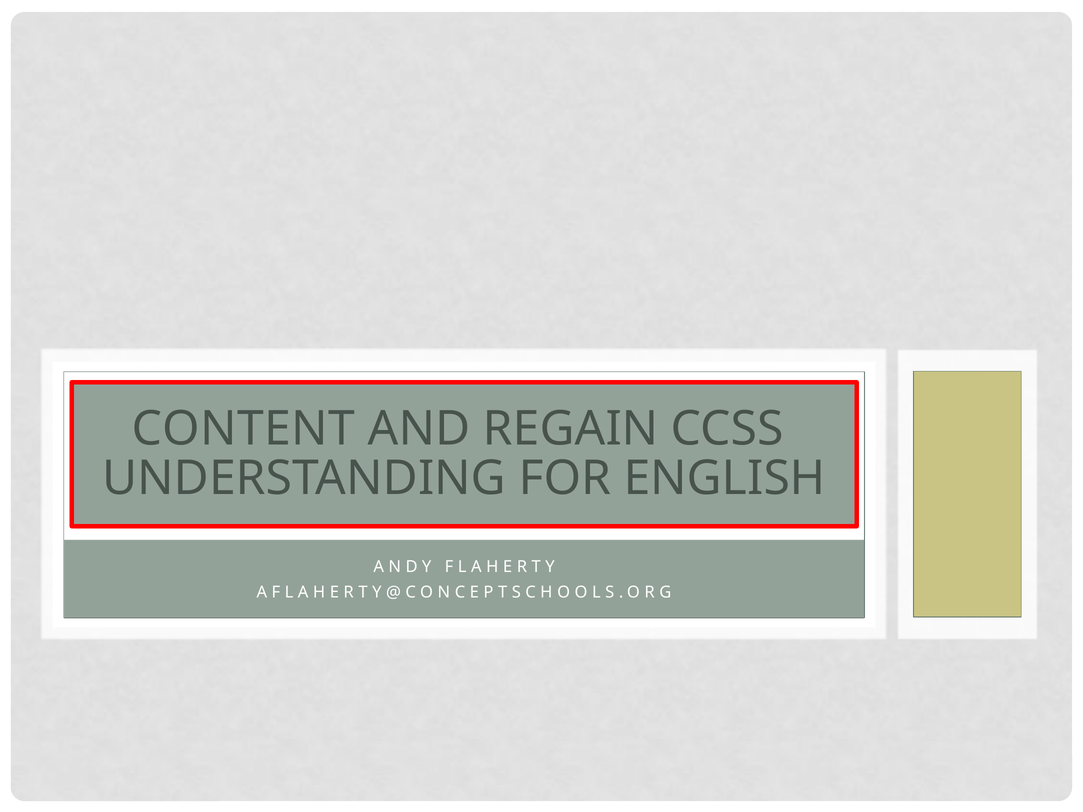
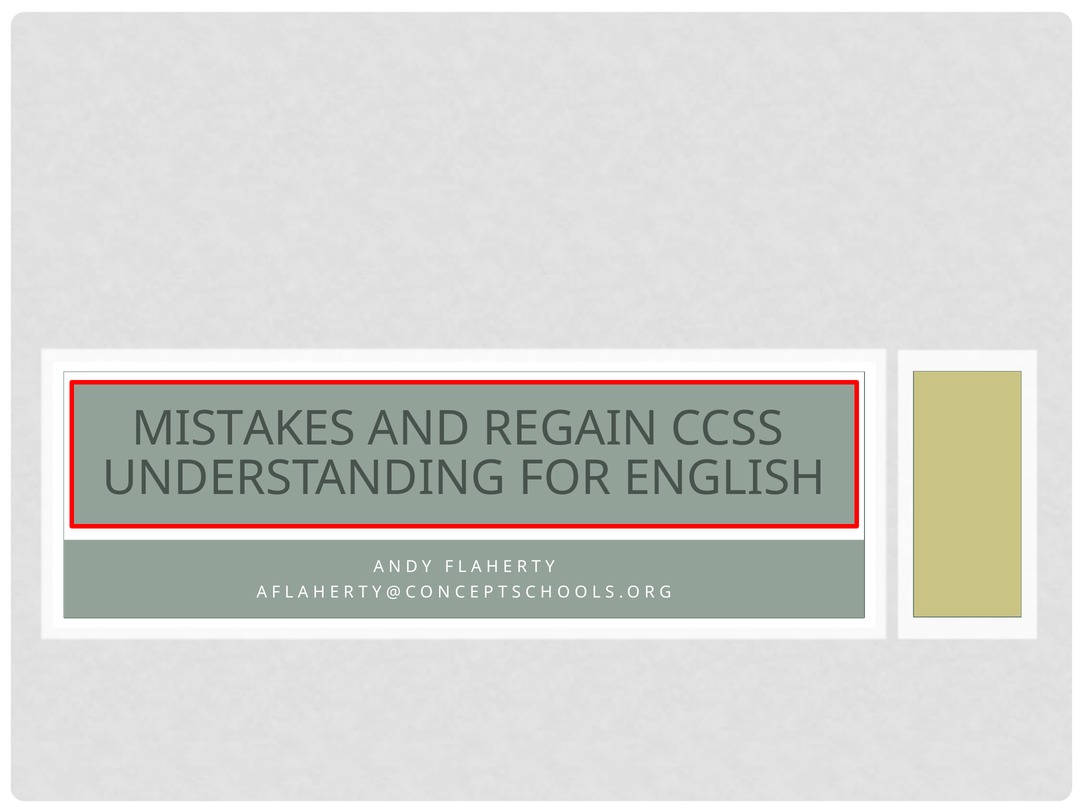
CONTENT: CONTENT -> MISTAKES
